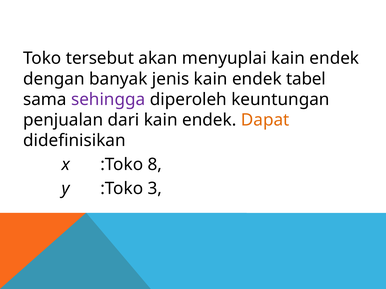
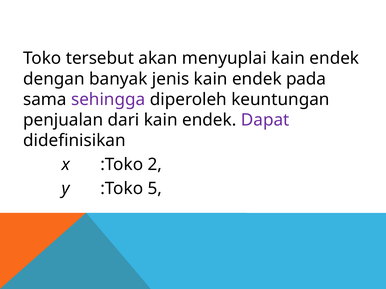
tabel: tabel -> pada
Dapat colour: orange -> purple
8: 8 -> 2
3: 3 -> 5
